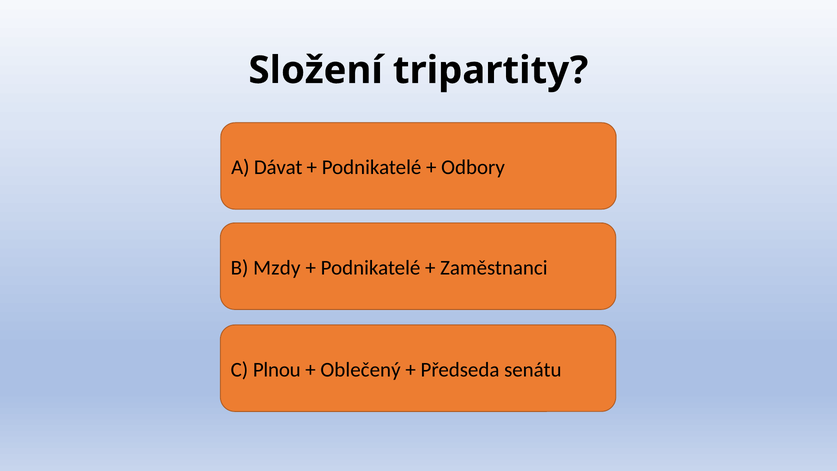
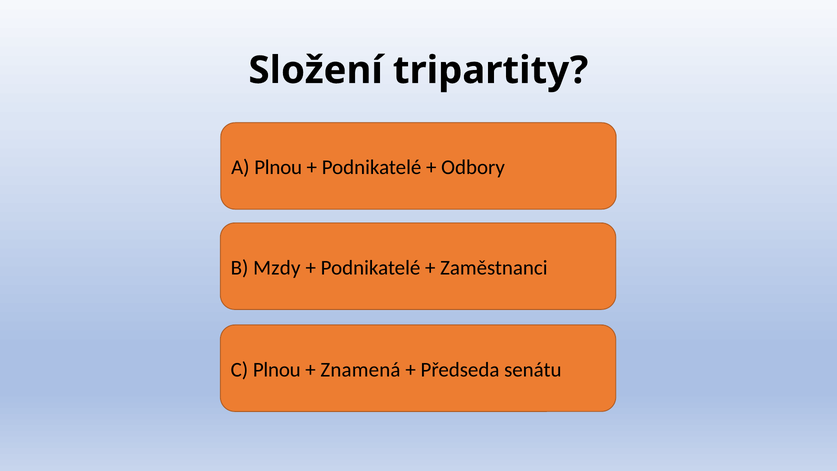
A Dávat: Dávat -> Plnou
Oblečený: Oblečený -> Znamená
